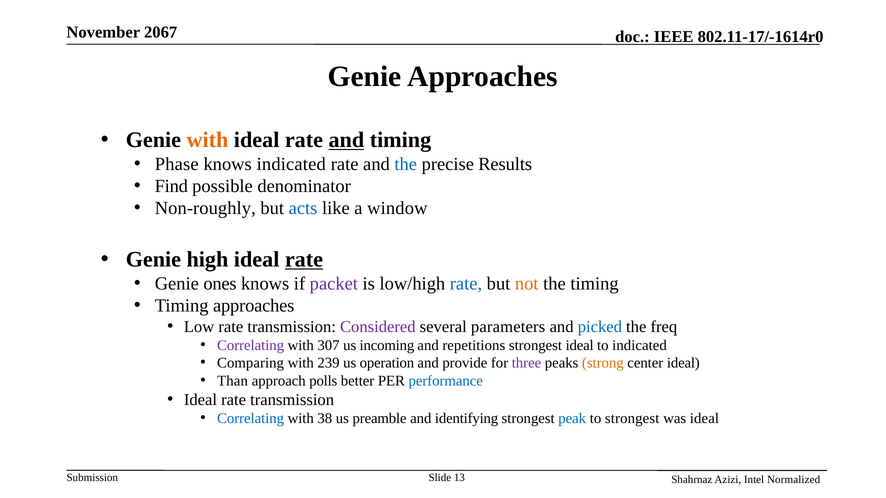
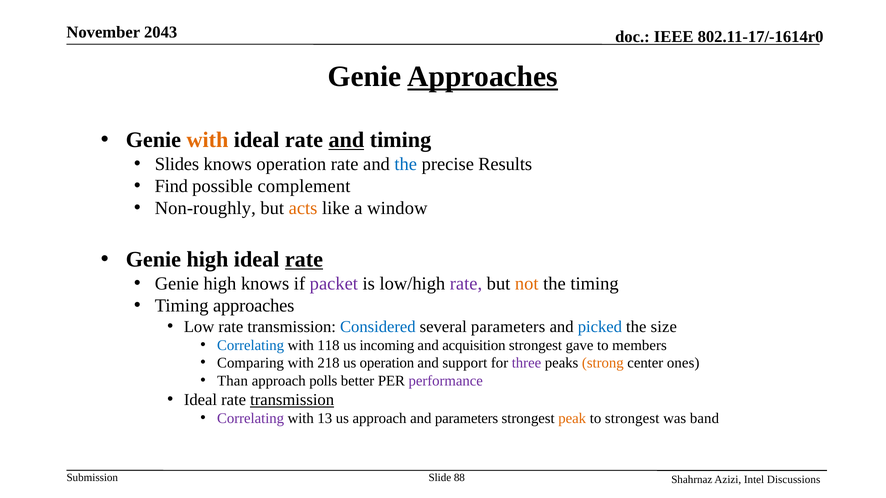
2067: 2067 -> 2043
Approaches at (483, 77) underline: none -> present
Phase: Phase -> Slides
knows indicated: indicated -> operation
denominator: denominator -> complement
acts colour: blue -> orange
ones at (220, 284): ones -> high
rate at (466, 284) colour: blue -> purple
Considered colour: purple -> blue
freq: freq -> size
Correlating at (251, 346) colour: purple -> blue
307: 307 -> 118
repetitions: repetitions -> acquisition
strongest ideal: ideal -> gave
to indicated: indicated -> members
239: 239 -> 218
provide: provide -> support
center ideal: ideal -> ones
performance colour: blue -> purple
transmission at (292, 400) underline: none -> present
Correlating at (251, 419) colour: blue -> purple
38: 38 -> 13
us preamble: preamble -> approach
and identifying: identifying -> parameters
peak colour: blue -> orange
was ideal: ideal -> band
13: 13 -> 88
Normalized: Normalized -> Discussions
